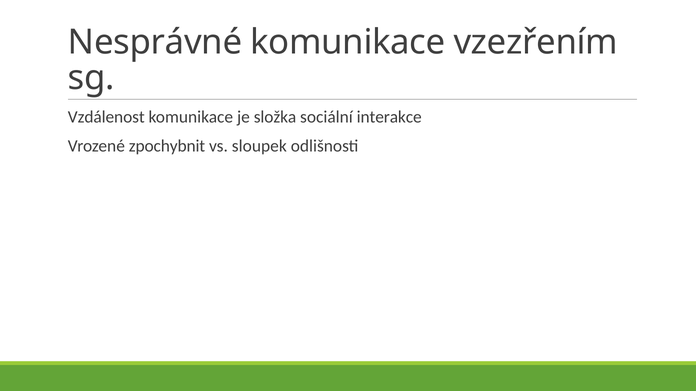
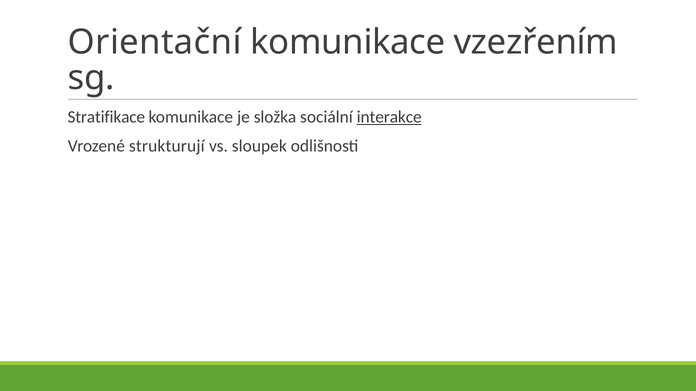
Nesprávné: Nesprávné -> Orientační
Vzdálenost: Vzdálenost -> Stratifikace
interakce underline: none -> present
zpochybnit: zpochybnit -> strukturují
